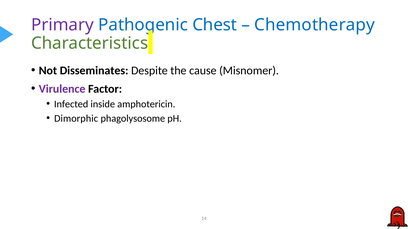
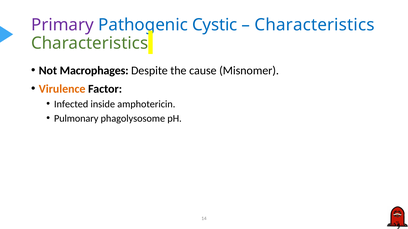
Chest: Chest -> Cystic
Chemotherapy at (315, 25): Chemotherapy -> Characteristics
Disseminates: Disseminates -> Macrophages
Virulence colour: purple -> orange
Dimorphic: Dimorphic -> Pulmonary
